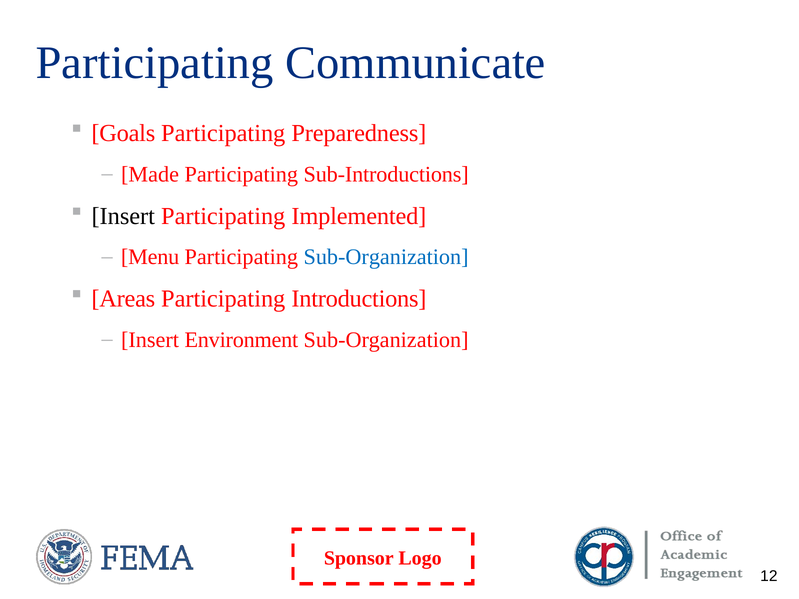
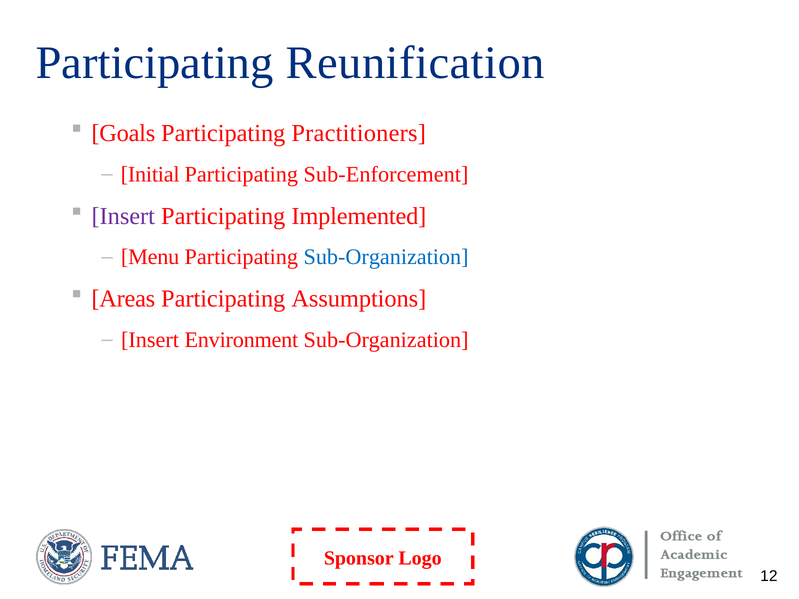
Communicate: Communicate -> Reunification
Preparedness: Preparedness -> Practitioners
Made: Made -> Initial
Sub-Introductions: Sub-Introductions -> Sub-Enforcement
Insert at (123, 216) colour: black -> purple
Introductions: Introductions -> Assumptions
